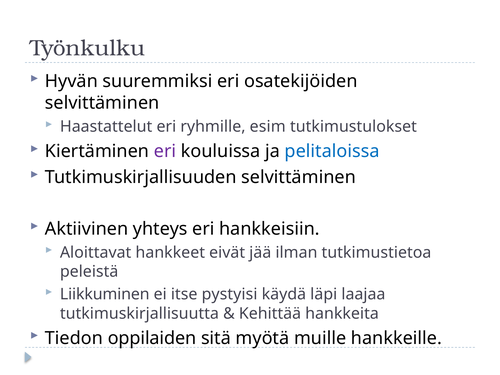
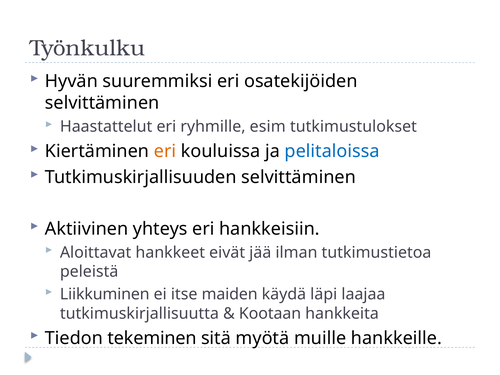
eri at (165, 151) colour: purple -> orange
pystyisi: pystyisi -> maiden
Kehittää: Kehittää -> Kootaan
oppilaiden: oppilaiden -> tekeminen
